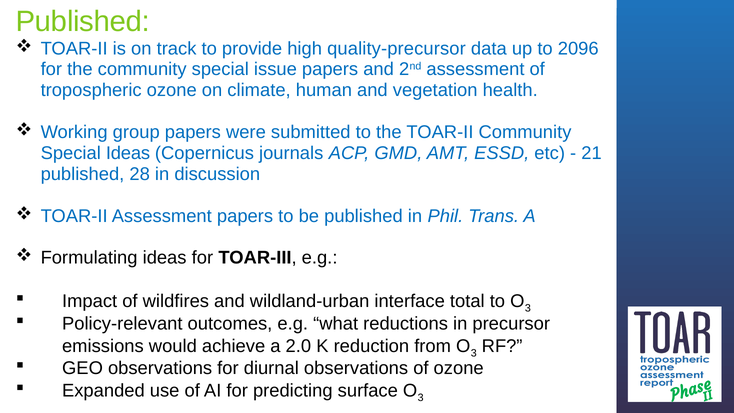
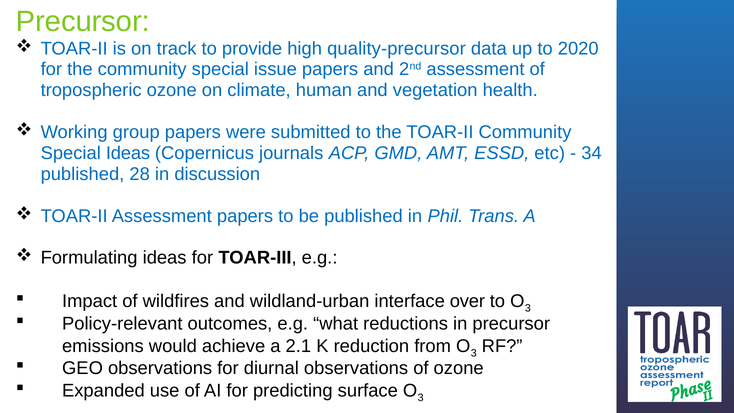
Published at (83, 21): Published -> Precursor
2096: 2096 -> 2020
21: 21 -> 34
total: total -> over
2.0: 2.0 -> 2.1
